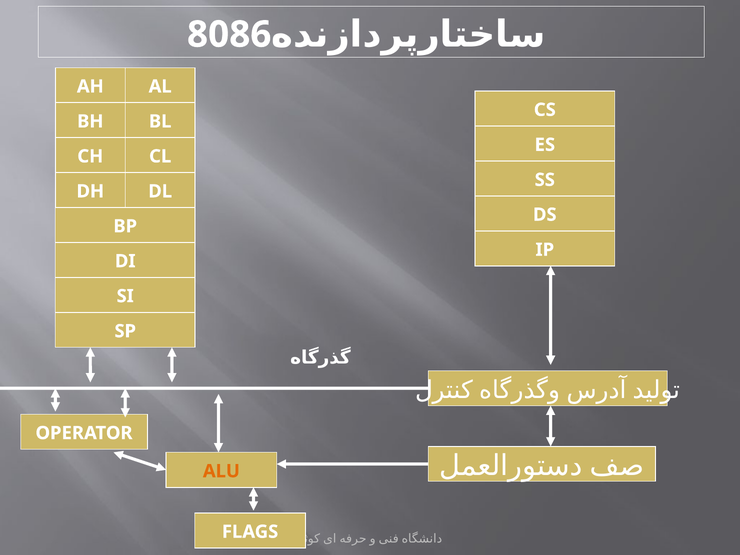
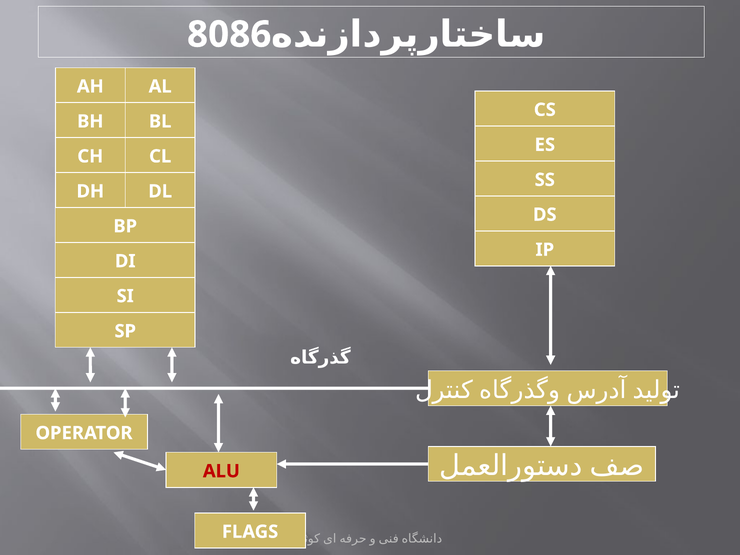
ALU colour: orange -> red
